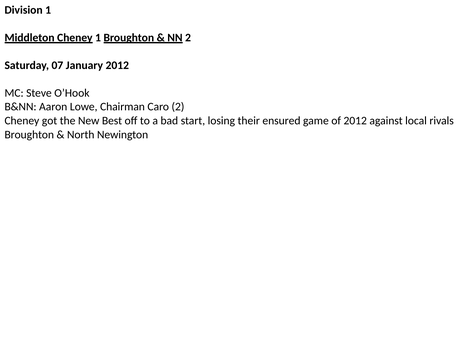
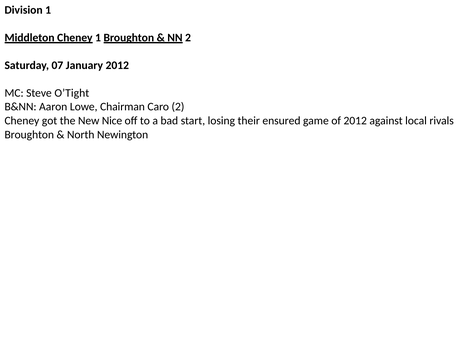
O’Hook: O’Hook -> O’Tight
Best: Best -> Nice
